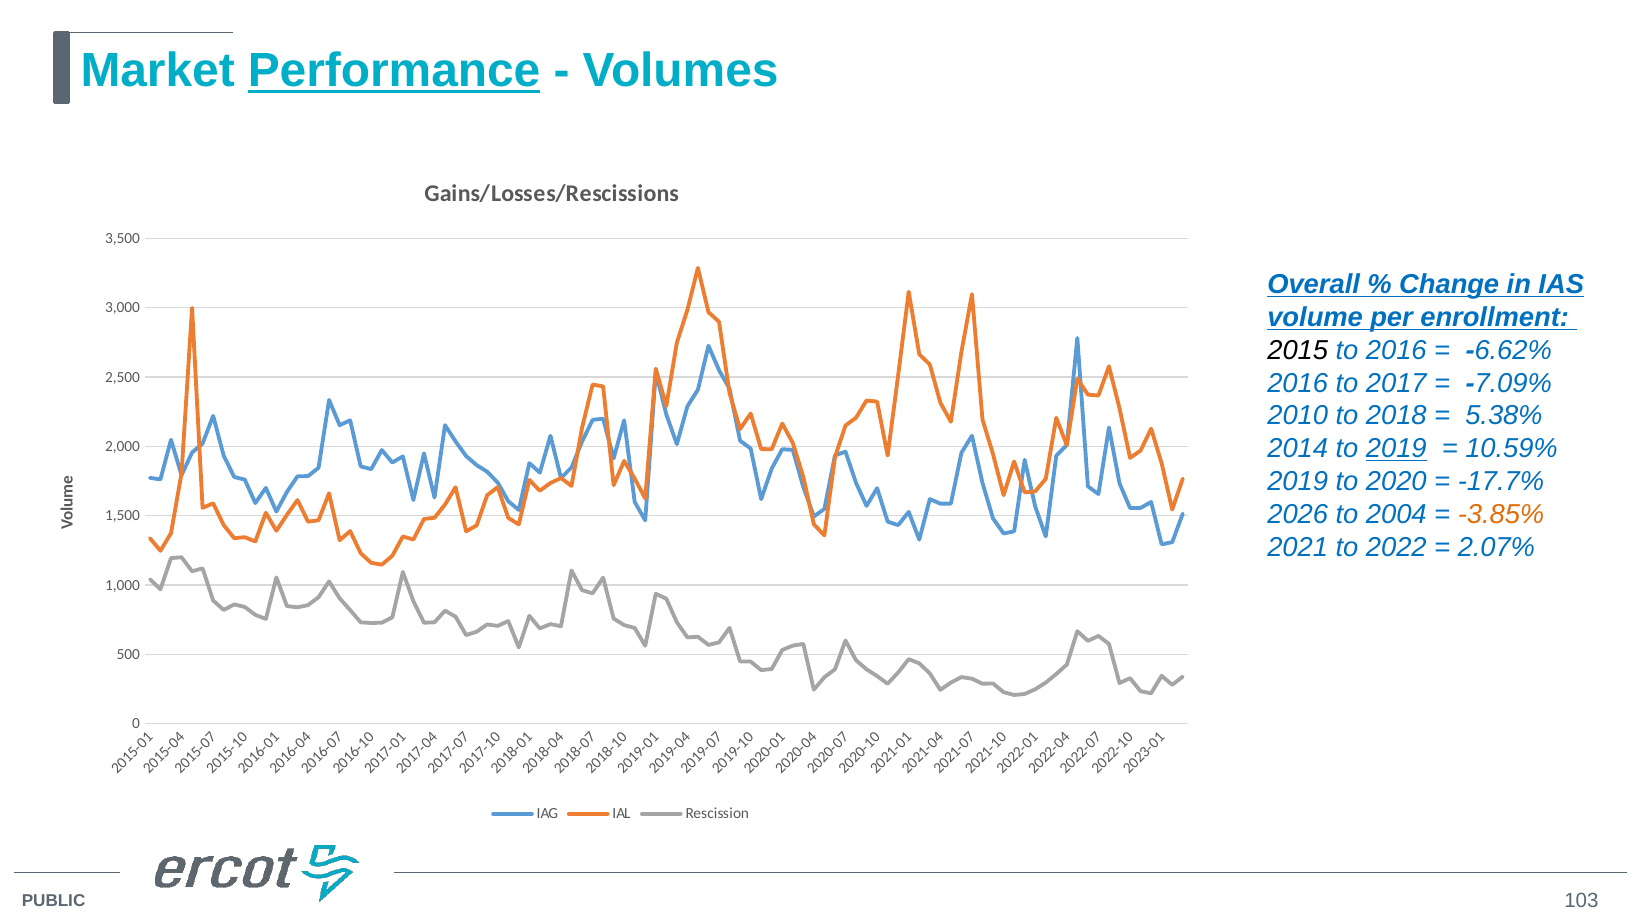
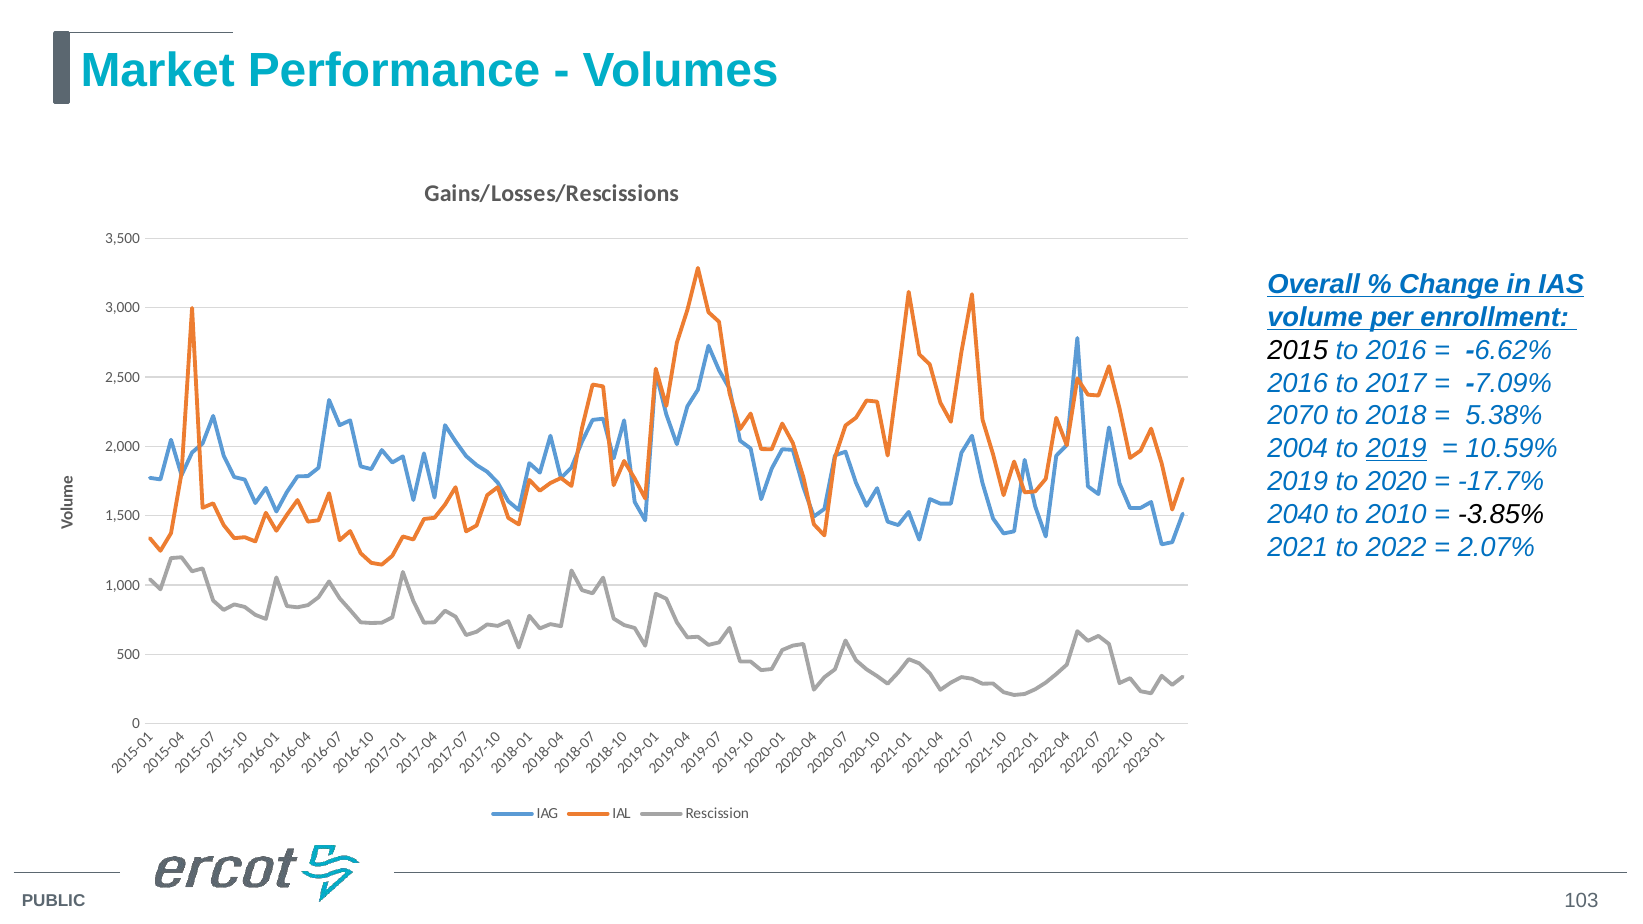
Performance underline: present -> none
2010: 2010 -> 2070
2014: 2014 -> 2004
2026: 2026 -> 2040
2004: 2004 -> 2010
-3.85% colour: orange -> black
